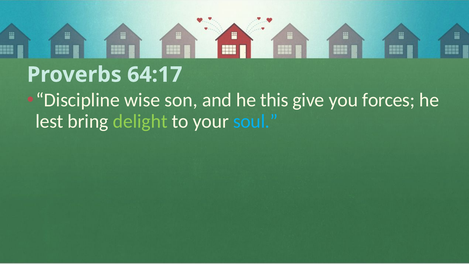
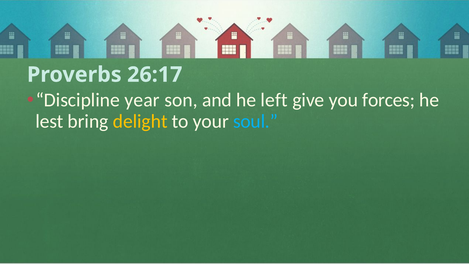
64:17: 64:17 -> 26:17
wise: wise -> year
this: this -> left
delight colour: light green -> yellow
